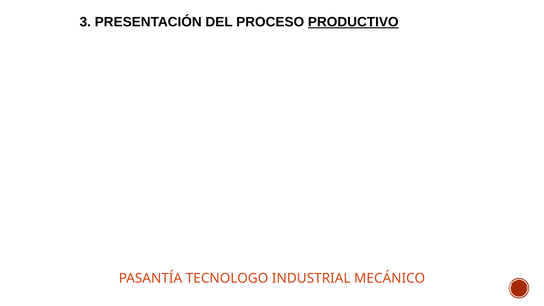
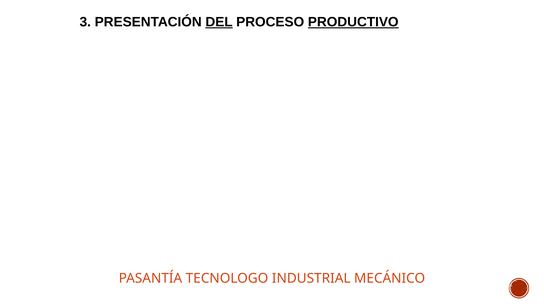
DEL underline: none -> present
